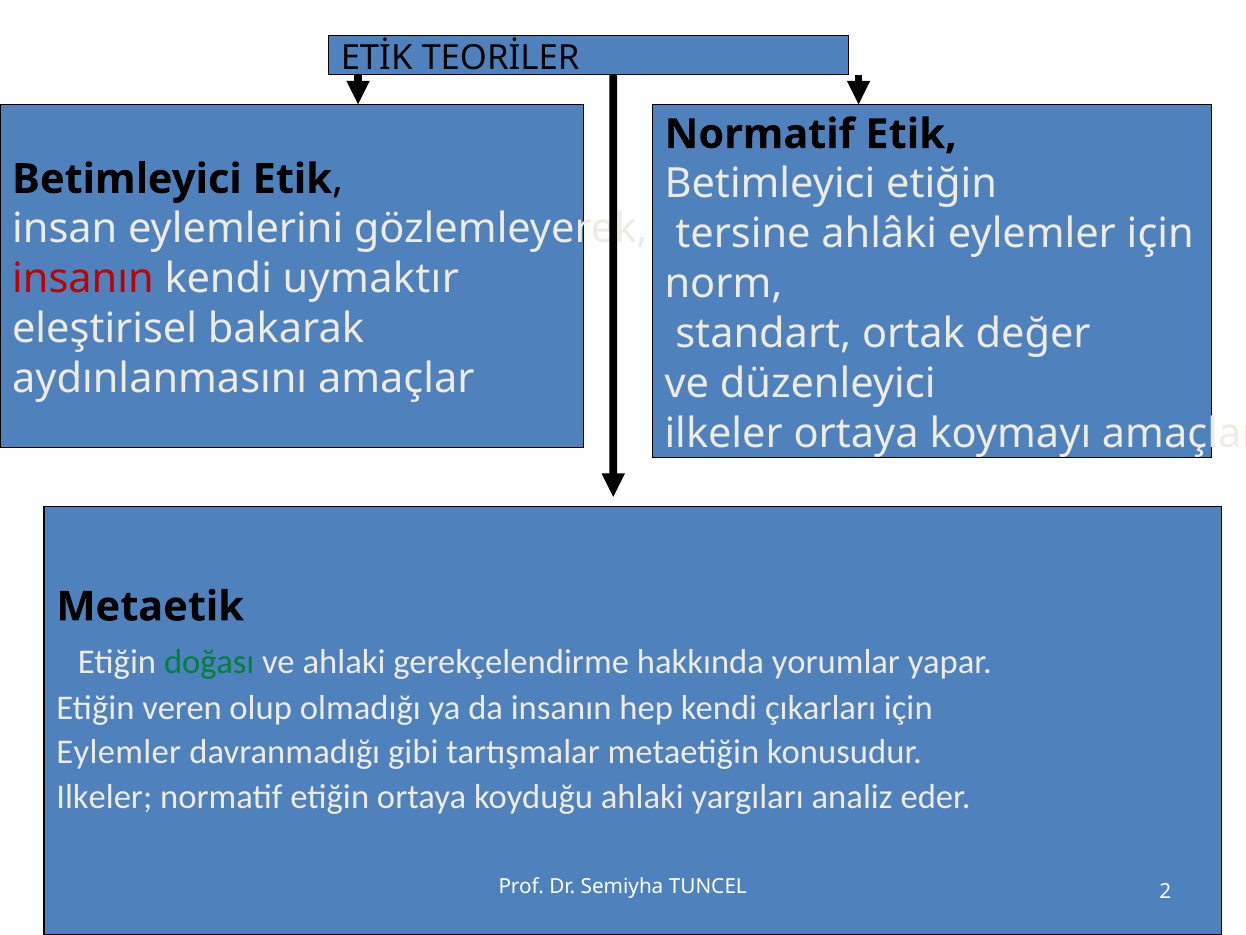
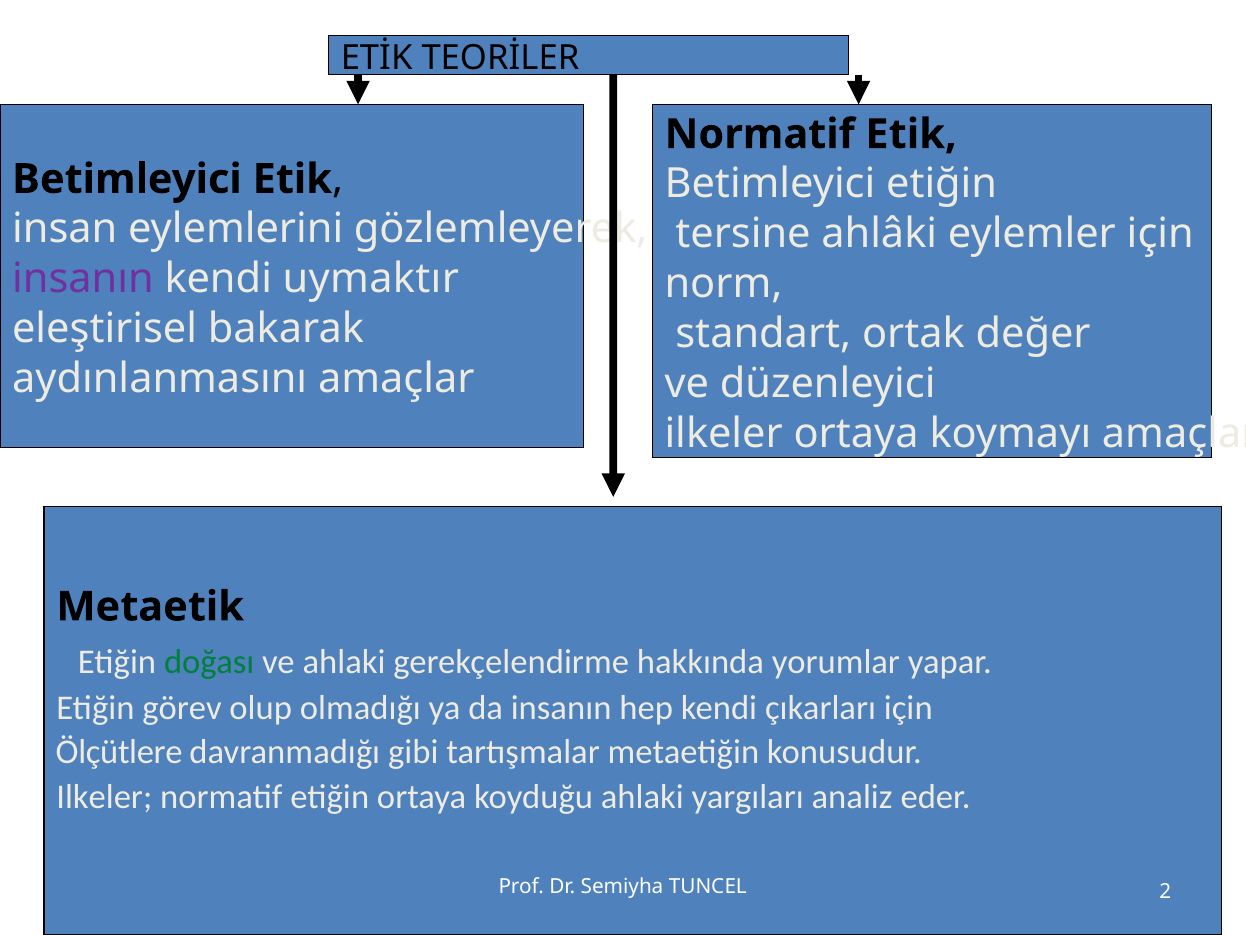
insanın at (83, 279) colour: red -> purple
veren: veren -> görev
Eylemler at (119, 752): Eylemler -> Ölçütlere
